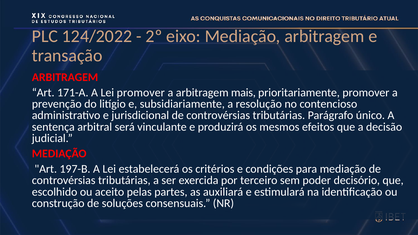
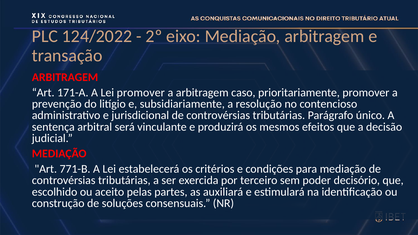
mais: mais -> caso
197-B: 197-B -> 771-B
